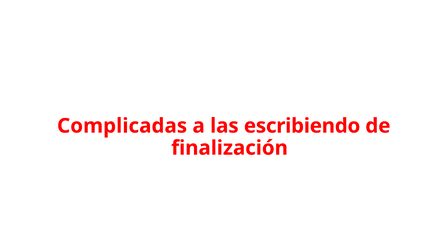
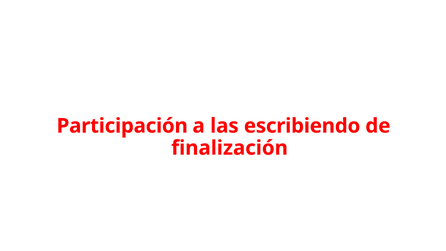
Complicadas: Complicadas -> Participación
